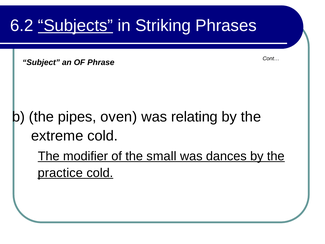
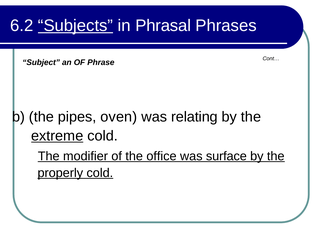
Striking: Striking -> Phrasal
extreme underline: none -> present
small: small -> office
dances: dances -> surface
practice: practice -> properly
